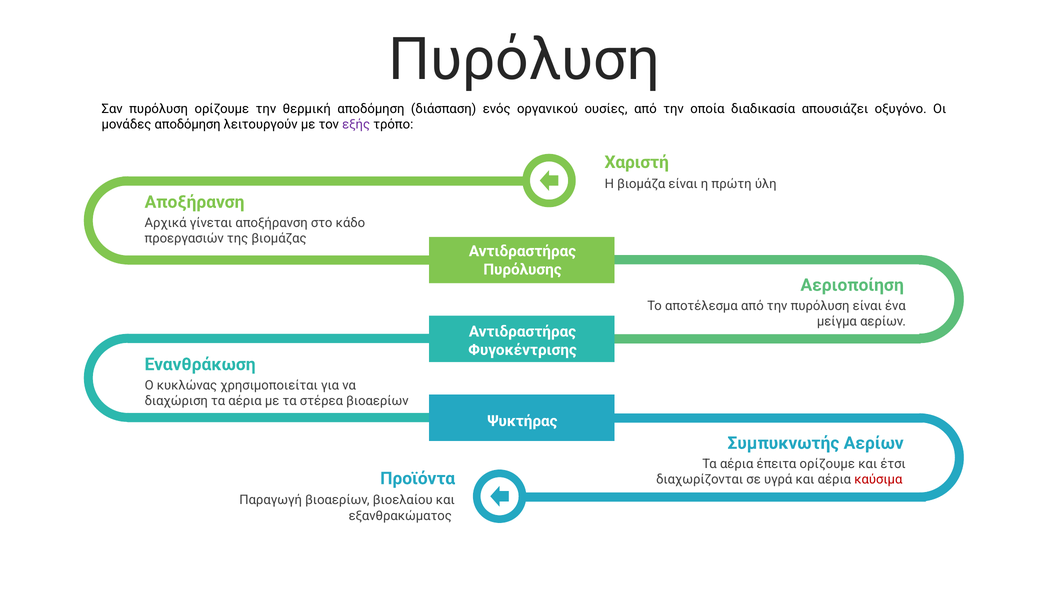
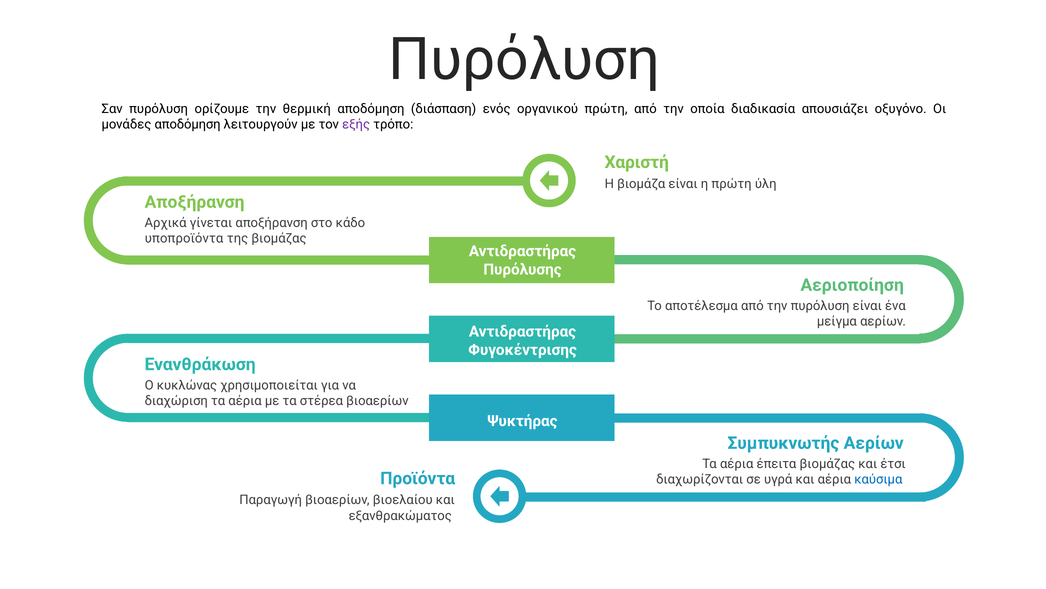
οργανικού ουσίες: ουσίες -> πρώτη
προεργασιών: προεργασιών -> υποπροϊόντα
έπειτα ορίζουμε: ορίζουμε -> βιομάζας
καύσιμα colour: red -> blue
